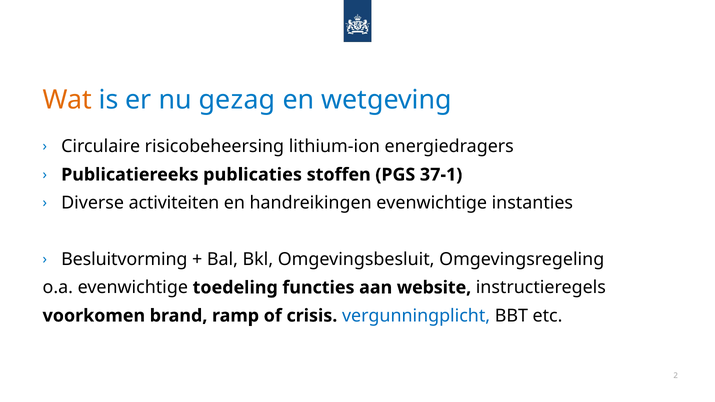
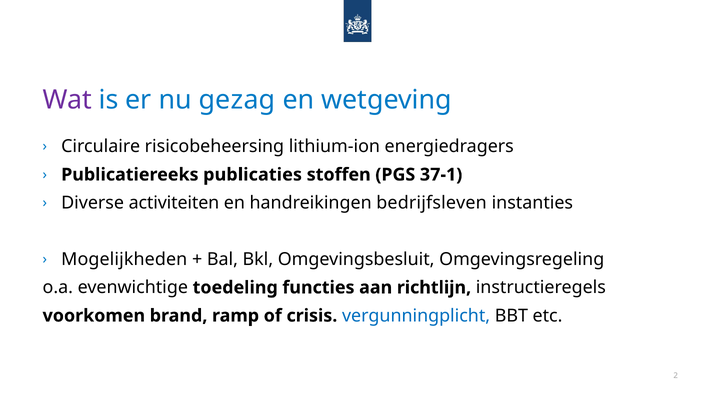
Wat colour: orange -> purple
handreikingen evenwichtige: evenwichtige -> bedrijfsleven
Besluitvorming: Besluitvorming -> Mogelijkheden
website: website -> richtlijn
